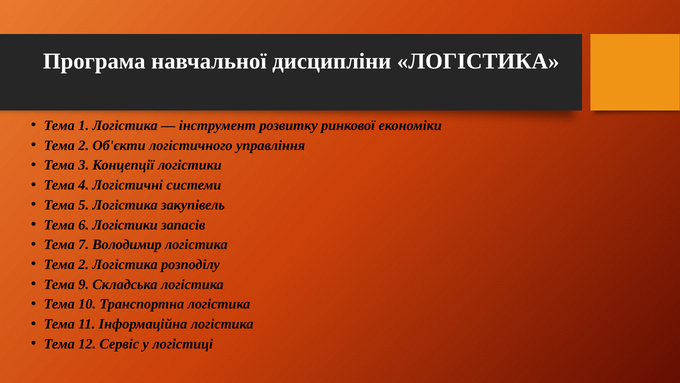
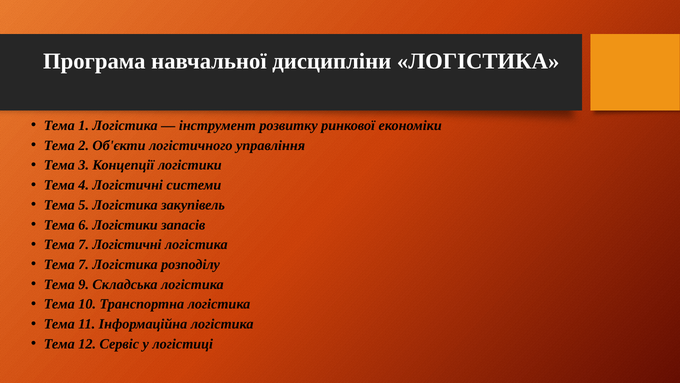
7 Володимир: Володимир -> Логістичні
2 at (84, 264): 2 -> 7
